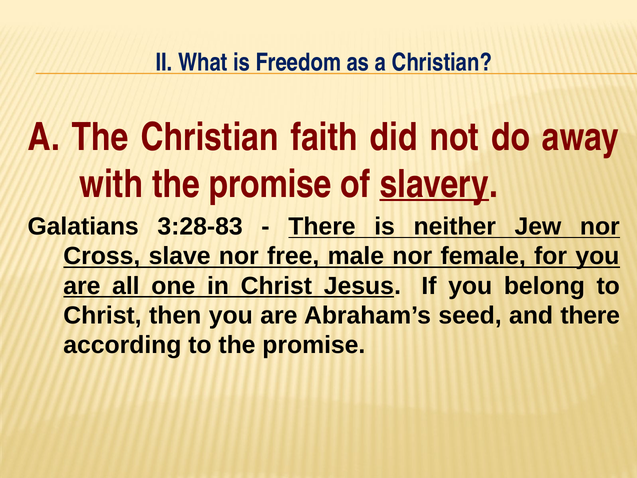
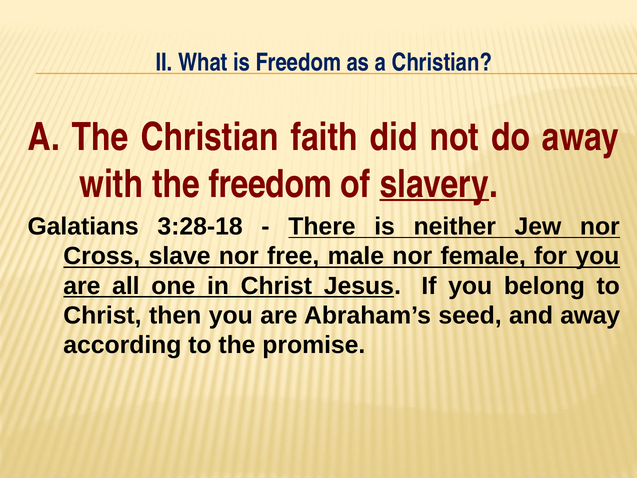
with the promise: promise -> freedom
3:28-83: 3:28-83 -> 3:28-18
and there: there -> away
